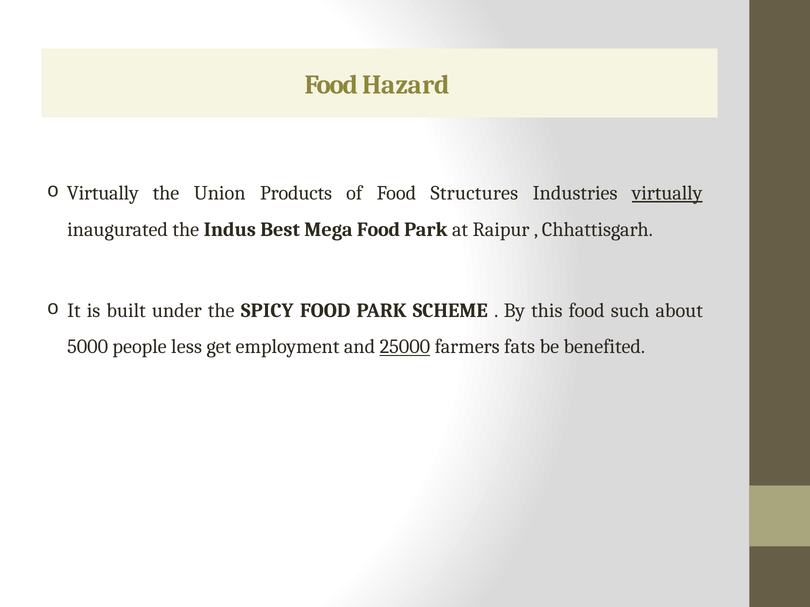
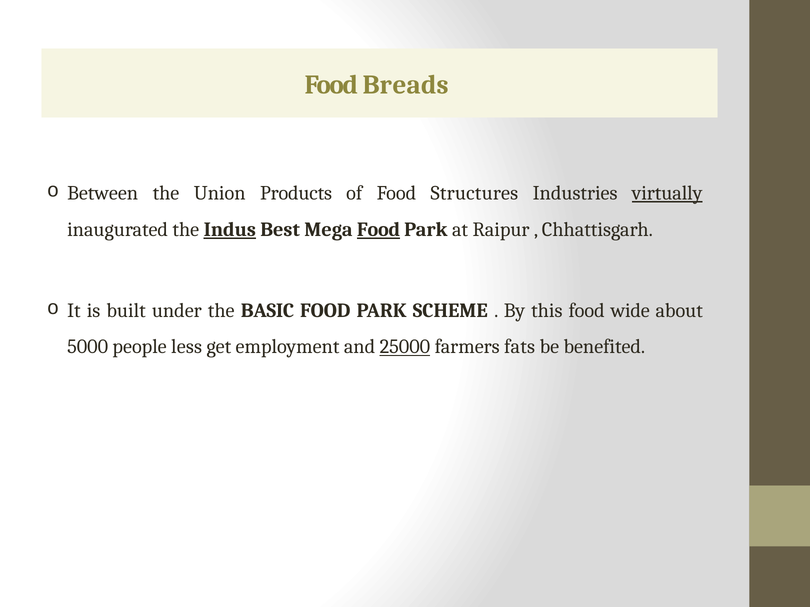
Hazard: Hazard -> Breads
Virtually at (103, 193): Virtually -> Between
Indus underline: none -> present
Food at (379, 230) underline: none -> present
SPICY: SPICY -> BASIC
such: such -> wide
